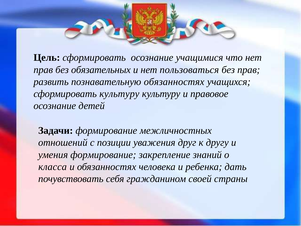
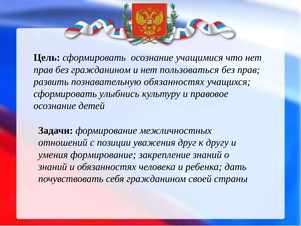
без обязательных: обязательных -> гражданином
сформировать культуру: культуру -> улыбнись
класса at (53, 167): класса -> знаний
